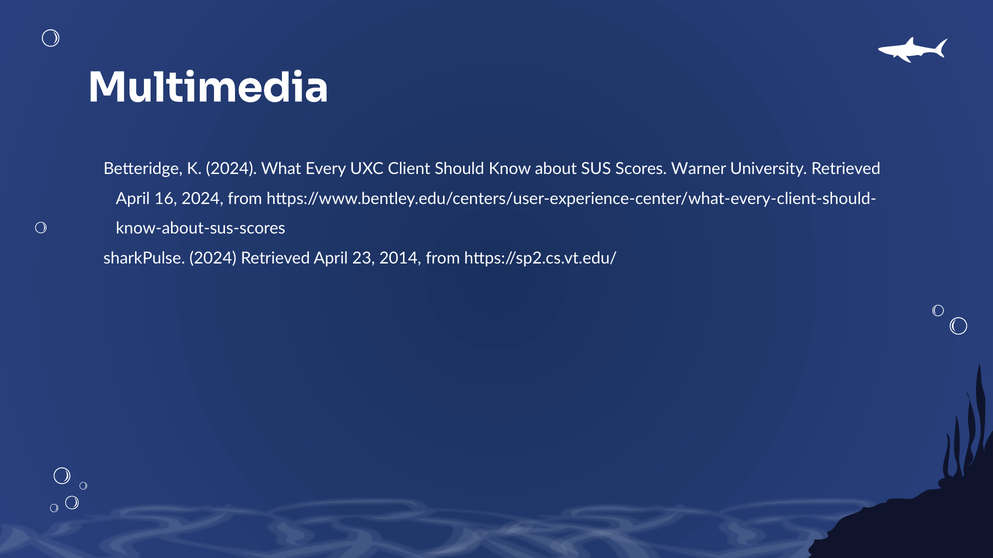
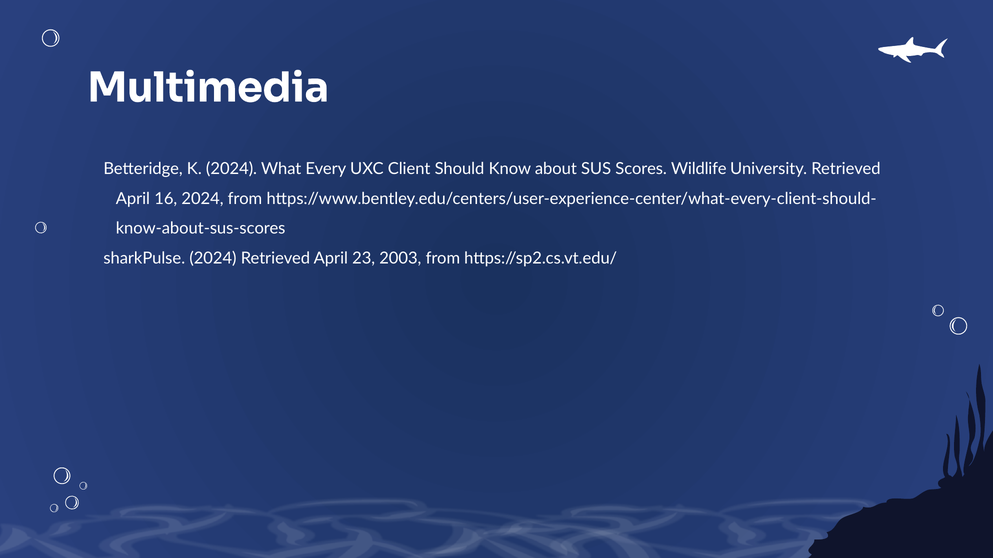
Warner: Warner -> Wildlife
2014: 2014 -> 2003
